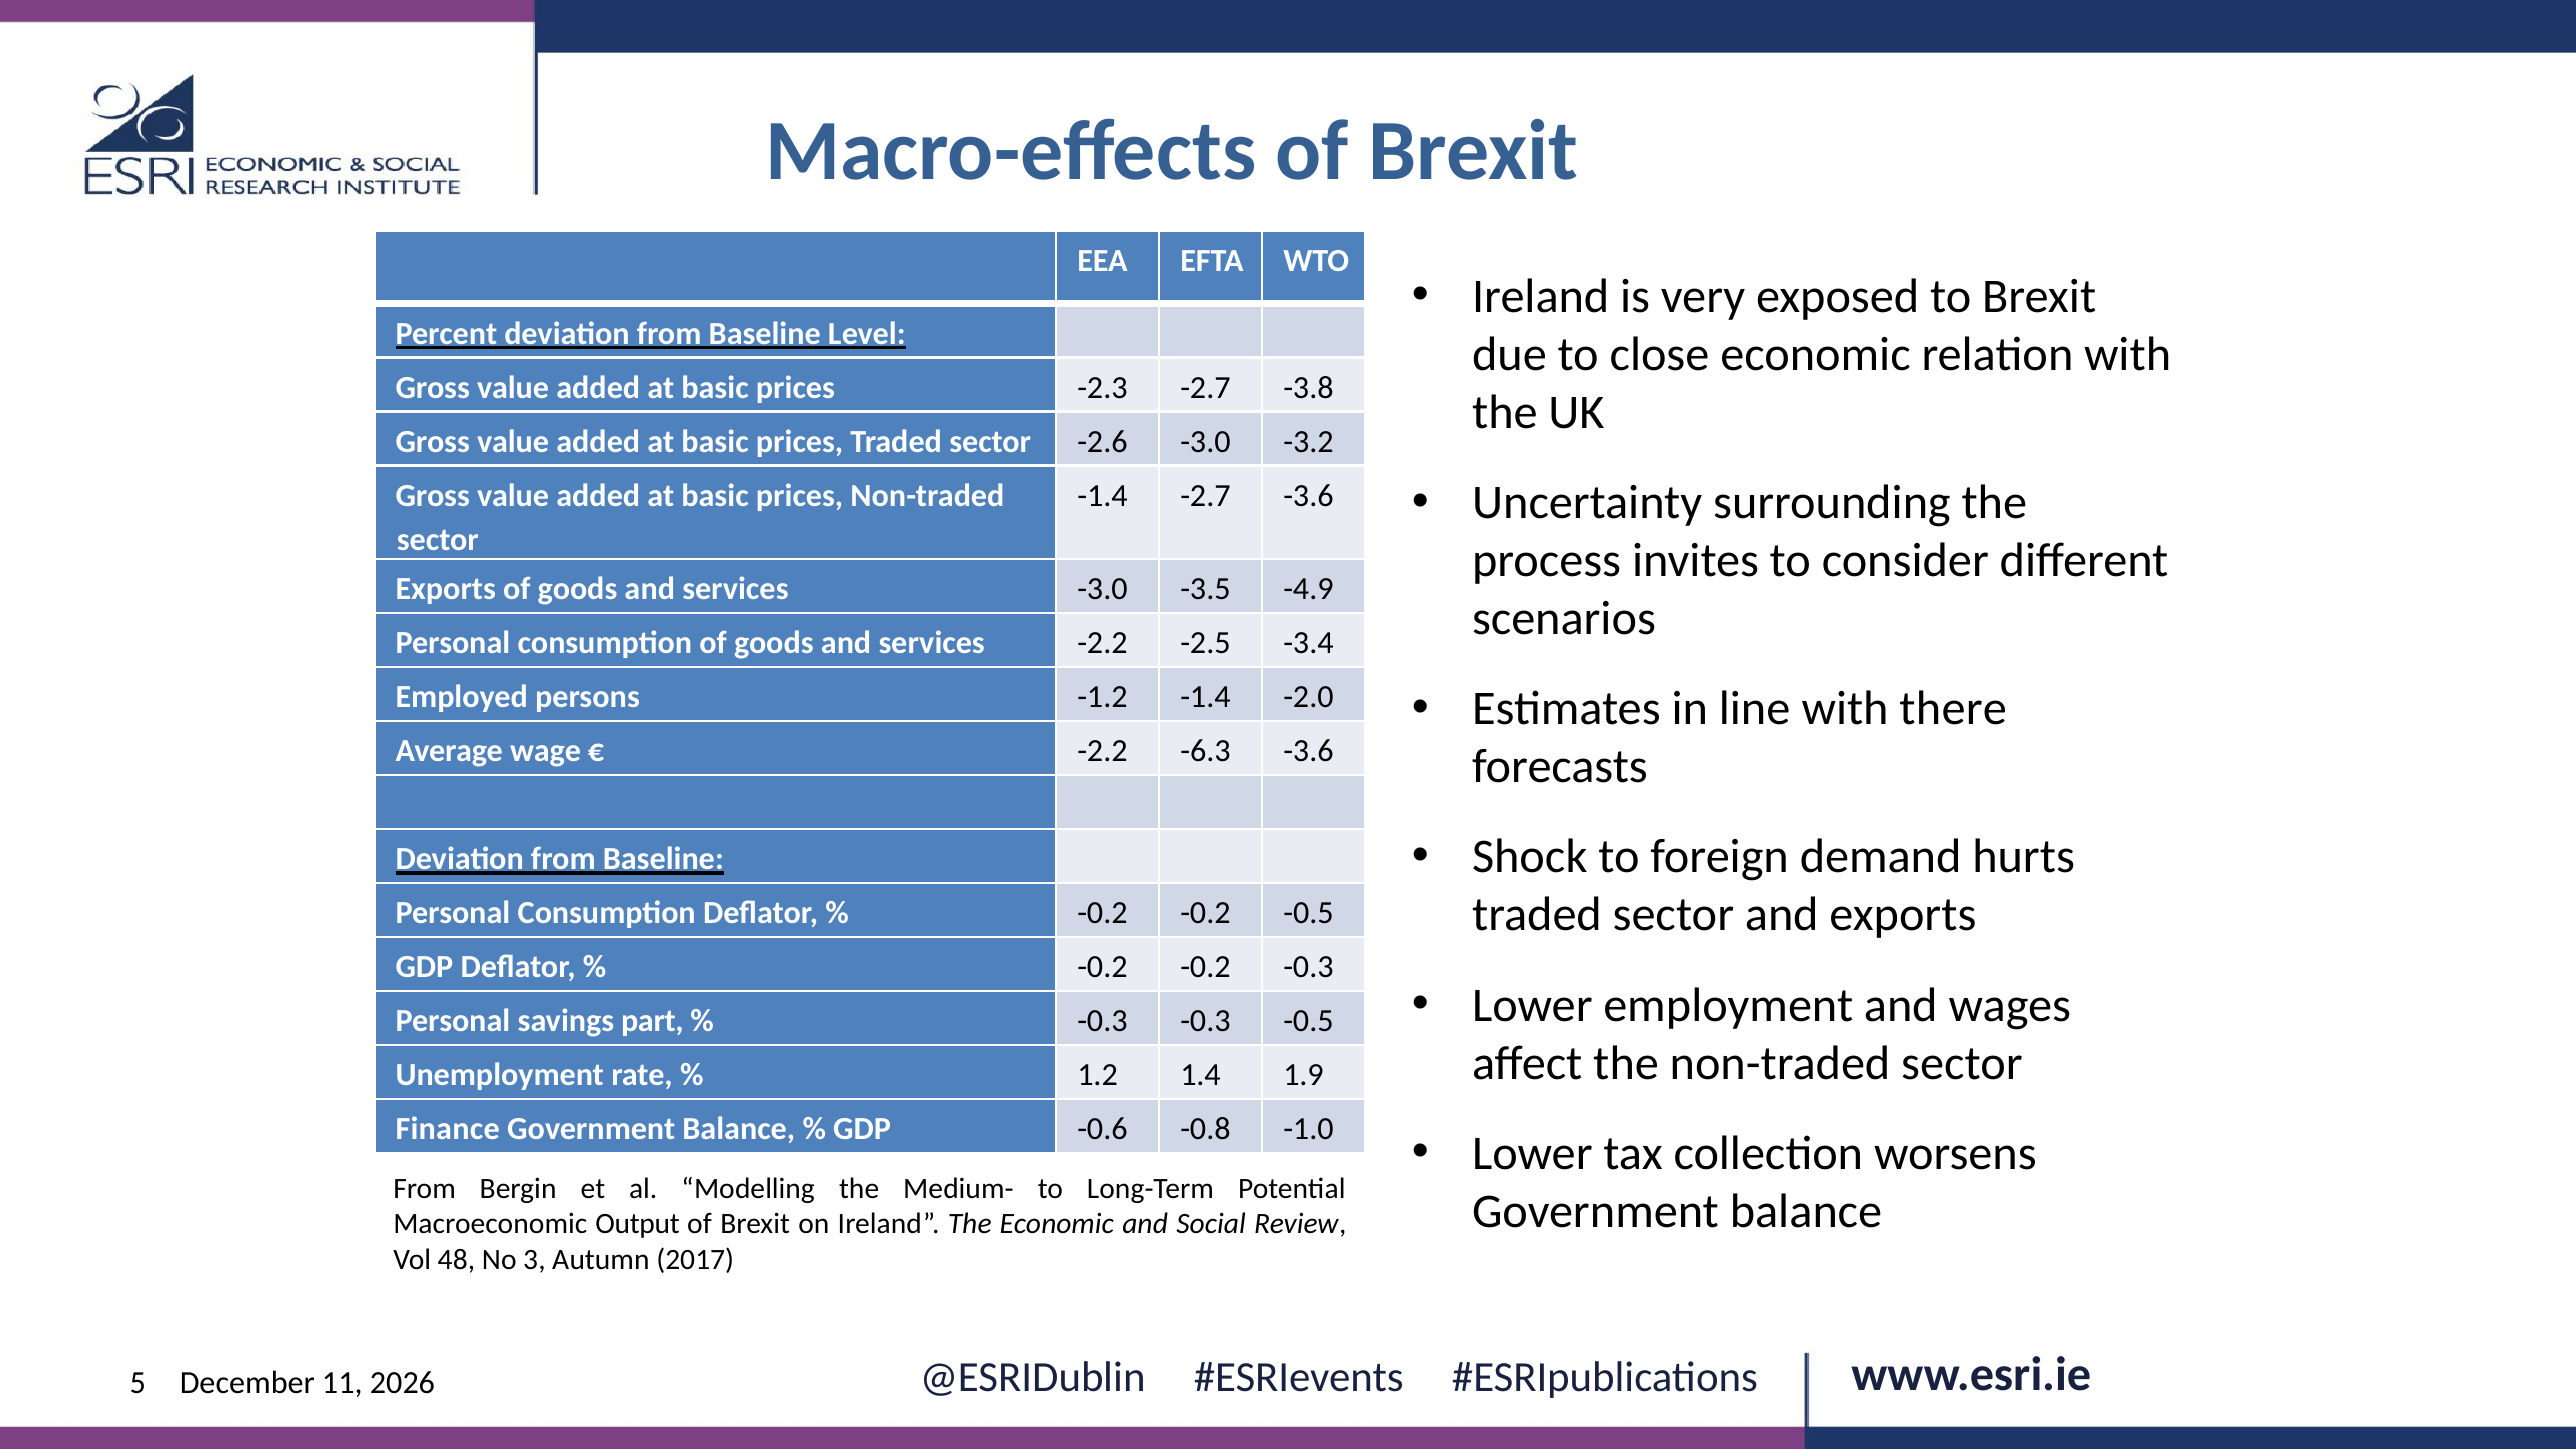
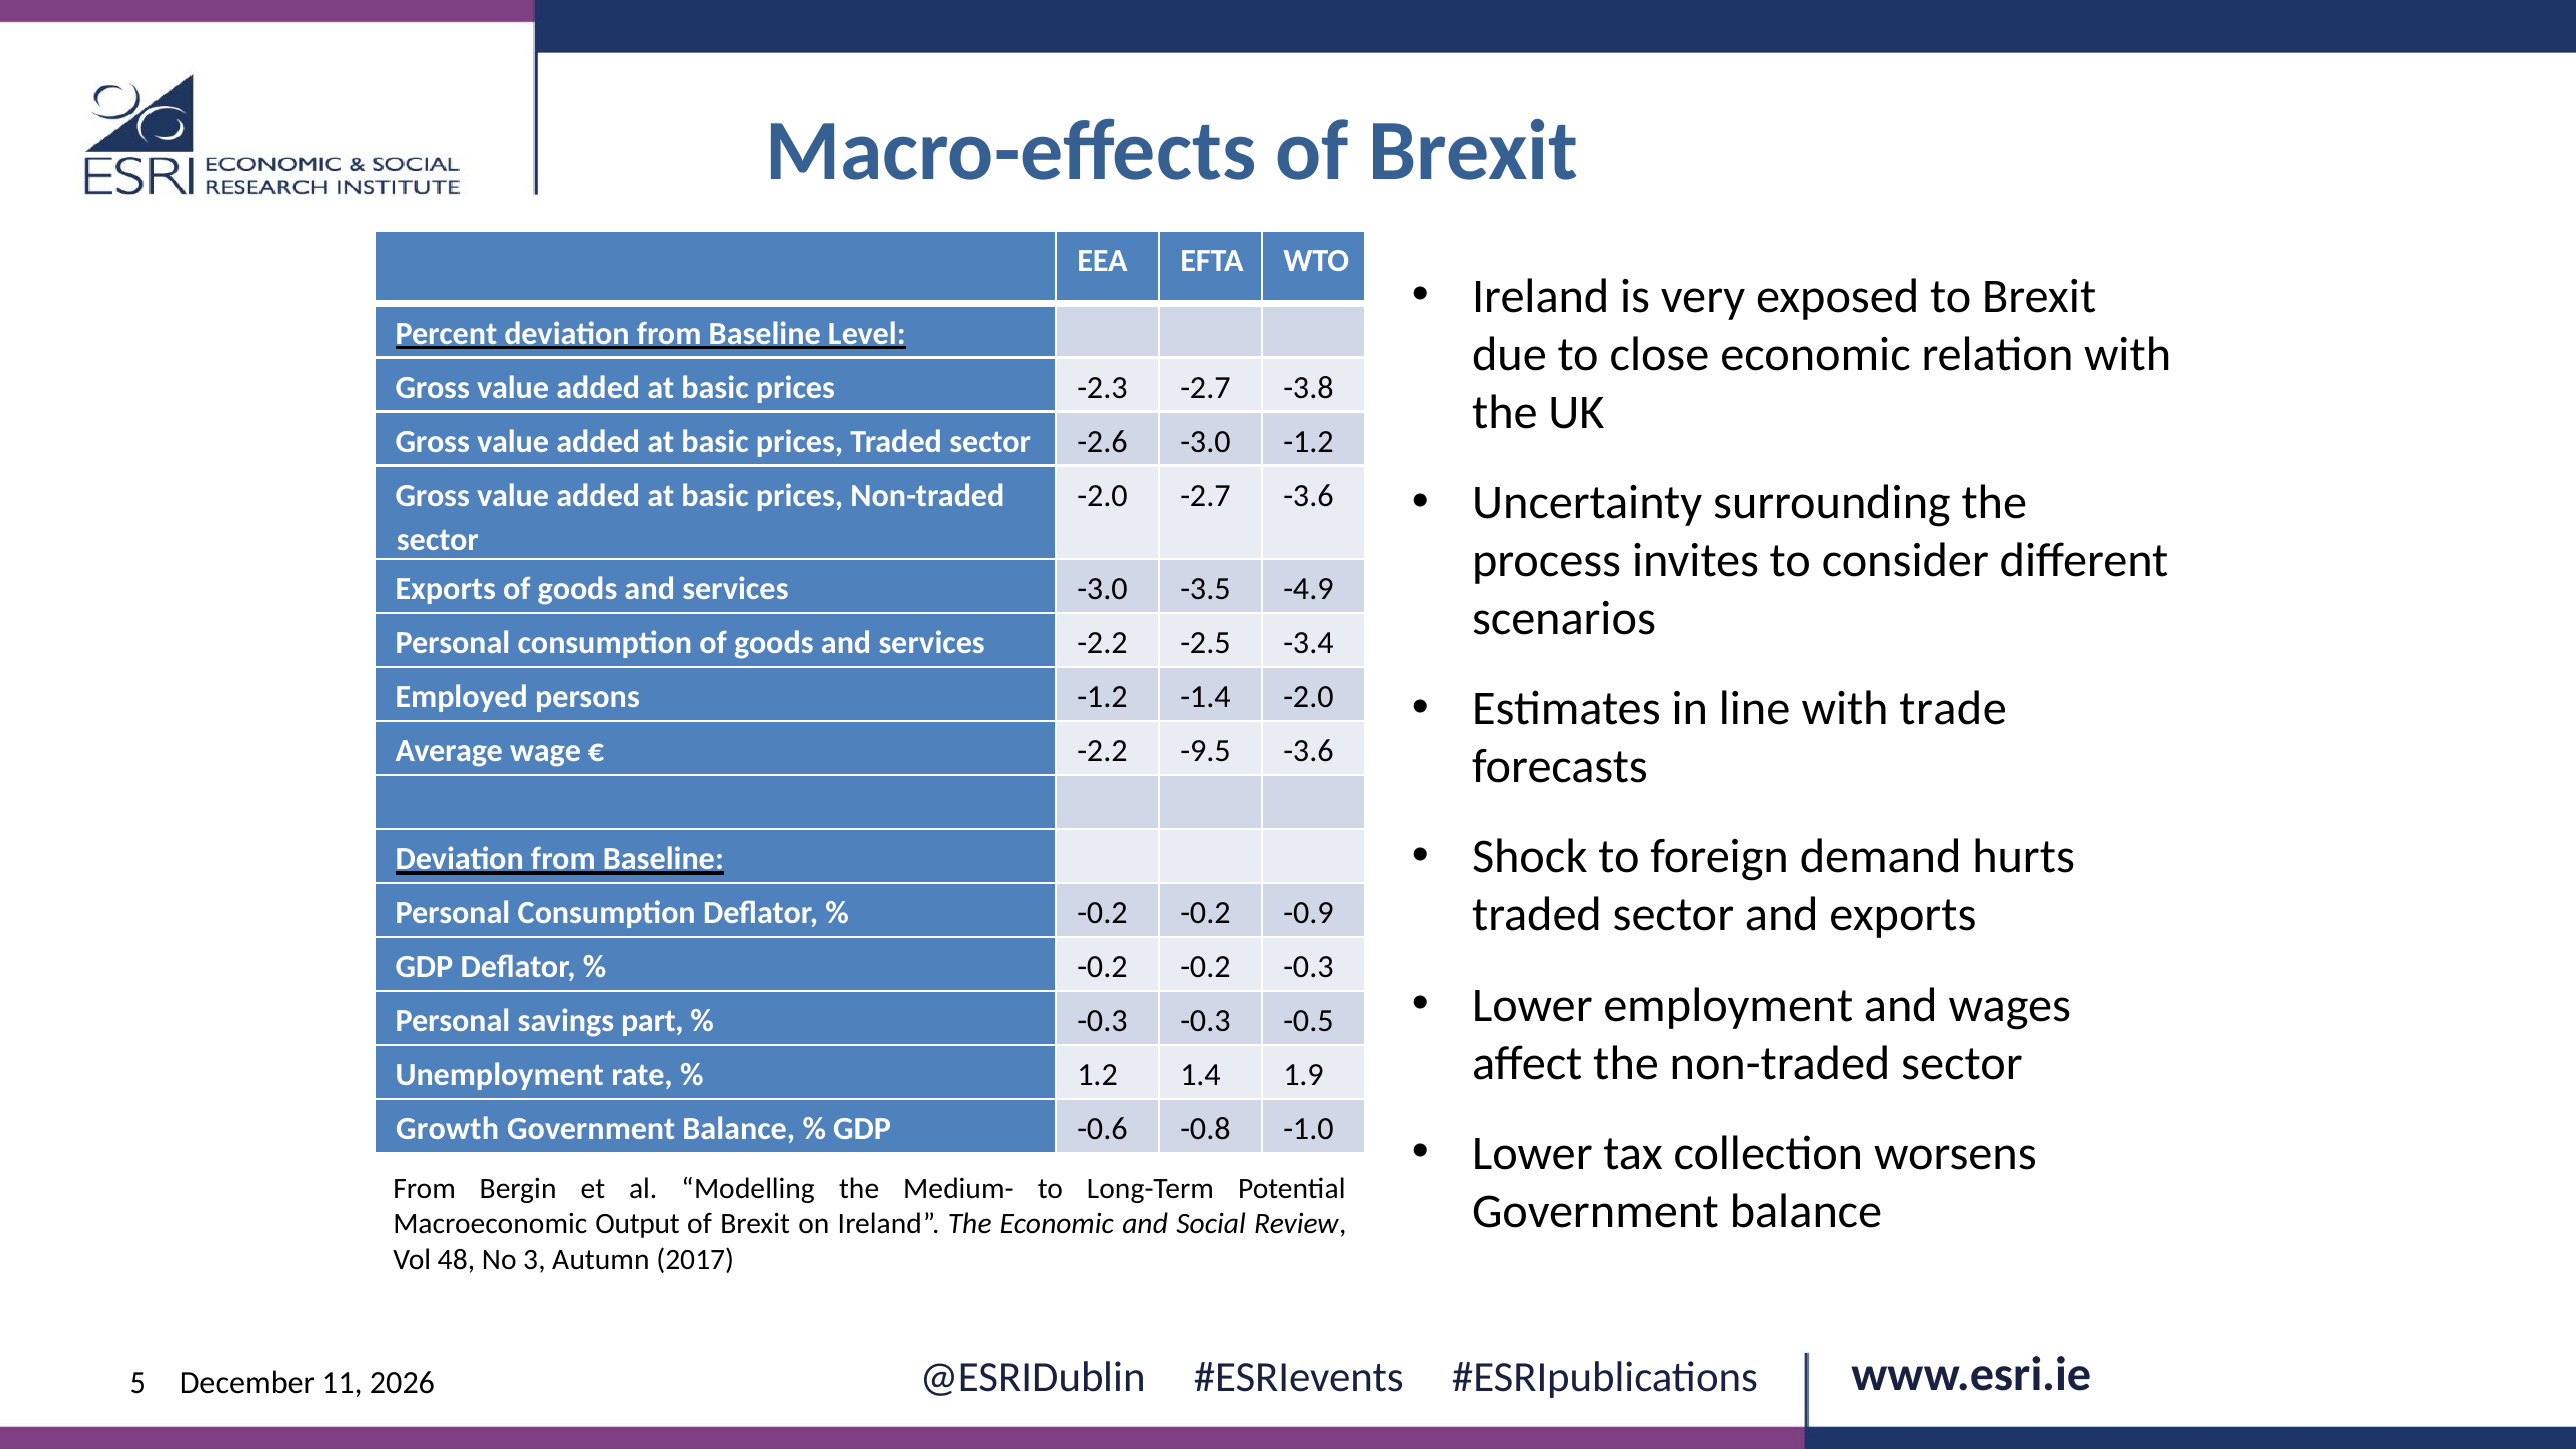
-3.0 -3.2: -3.2 -> -1.2
-1.4 at (1103, 496): -1.4 -> -2.0
there: there -> trade
-6.3: -6.3 -> -9.5
-0.2 -0.5: -0.5 -> -0.9
Finance: Finance -> Growth
